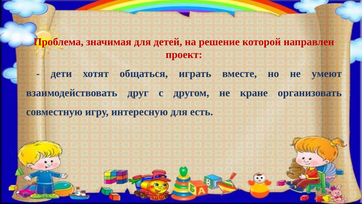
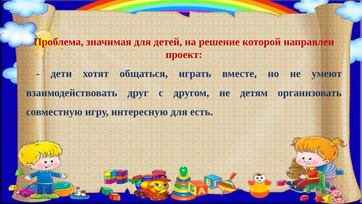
кране: кране -> детям
